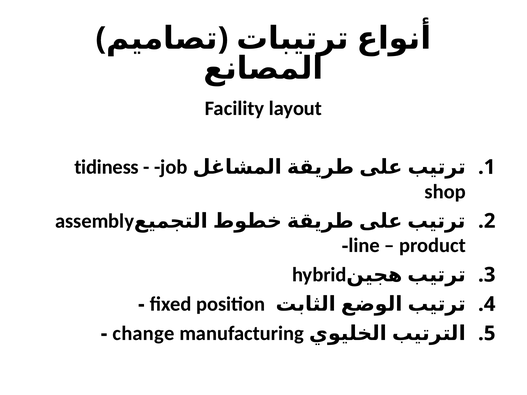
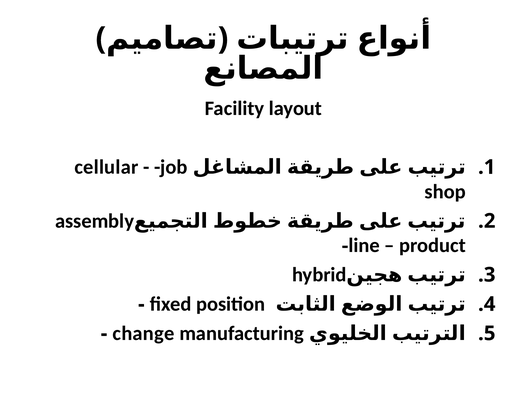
tidiness: tidiness -> cellular
